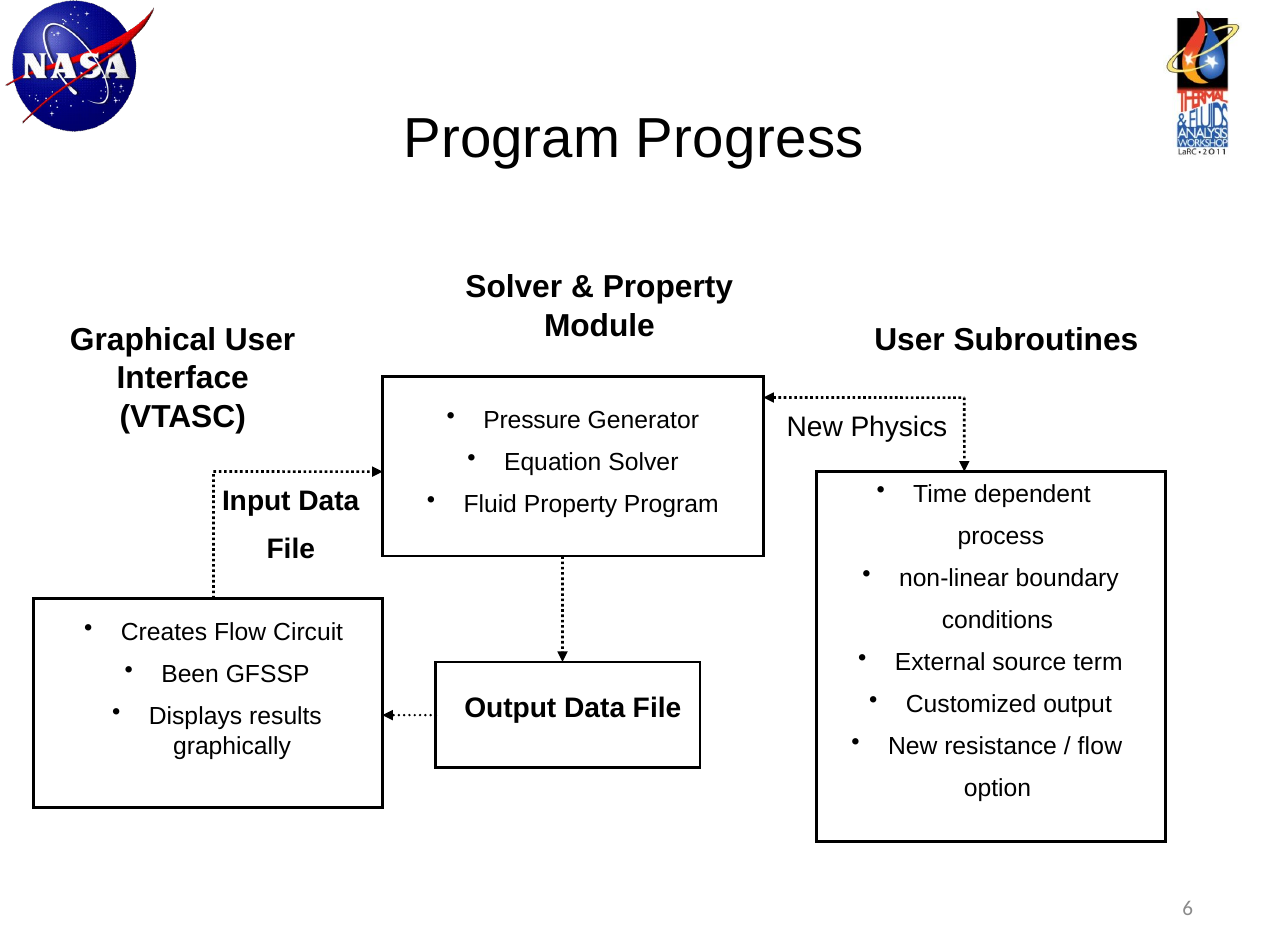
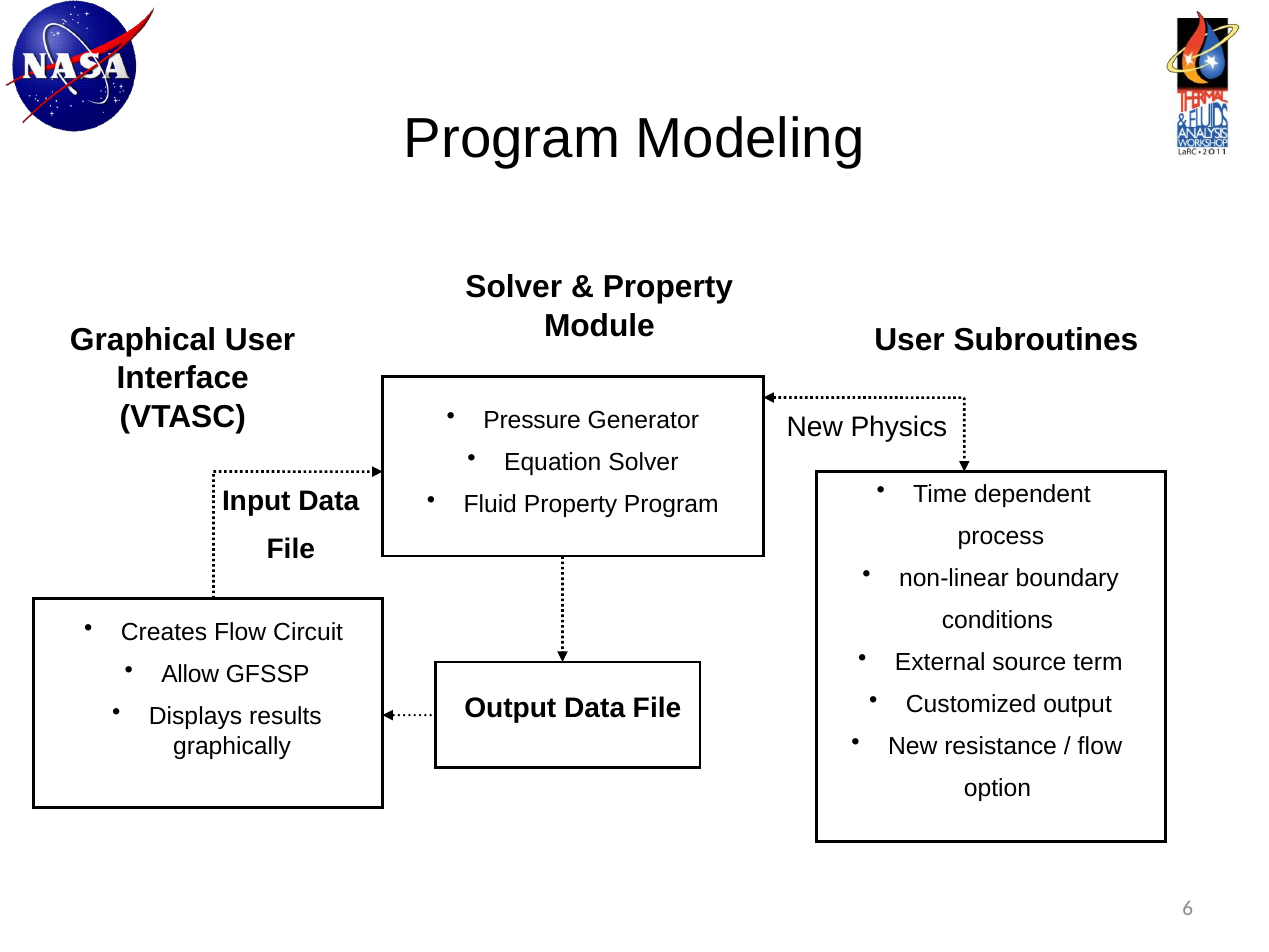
Progress: Progress -> Modeling
Been: Been -> Allow
